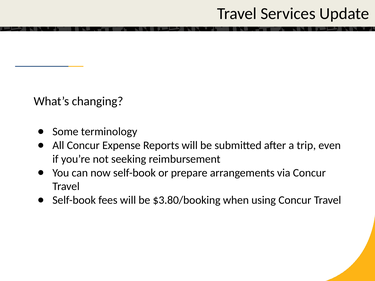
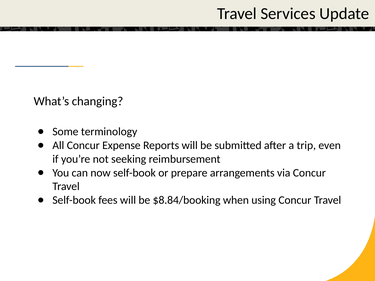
$3.80/booking: $3.80/booking -> $8.84/booking
